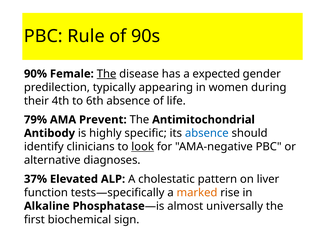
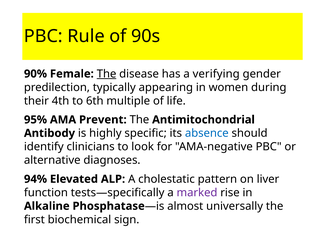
expected: expected -> verifying
6th absence: absence -> multiple
79%: 79% -> 95%
look underline: present -> none
37%: 37% -> 94%
marked colour: orange -> purple
